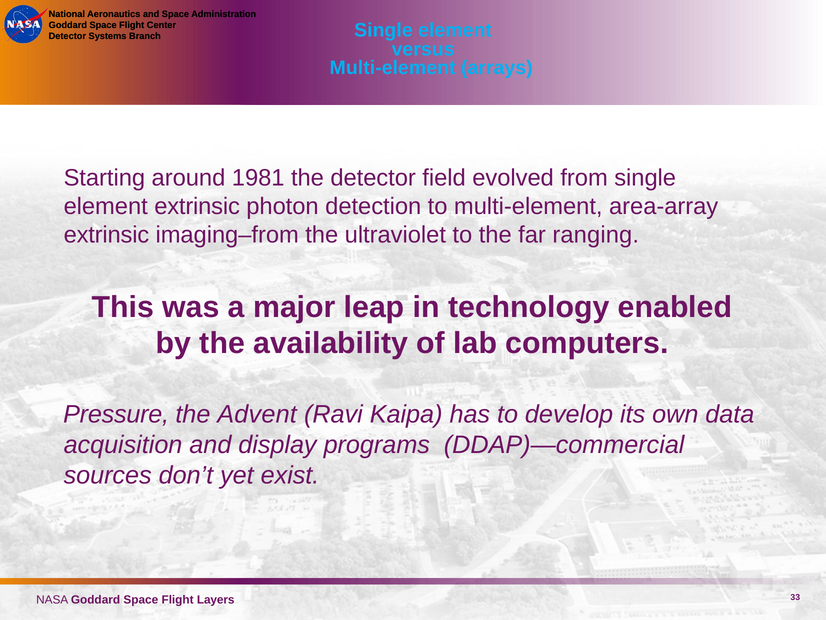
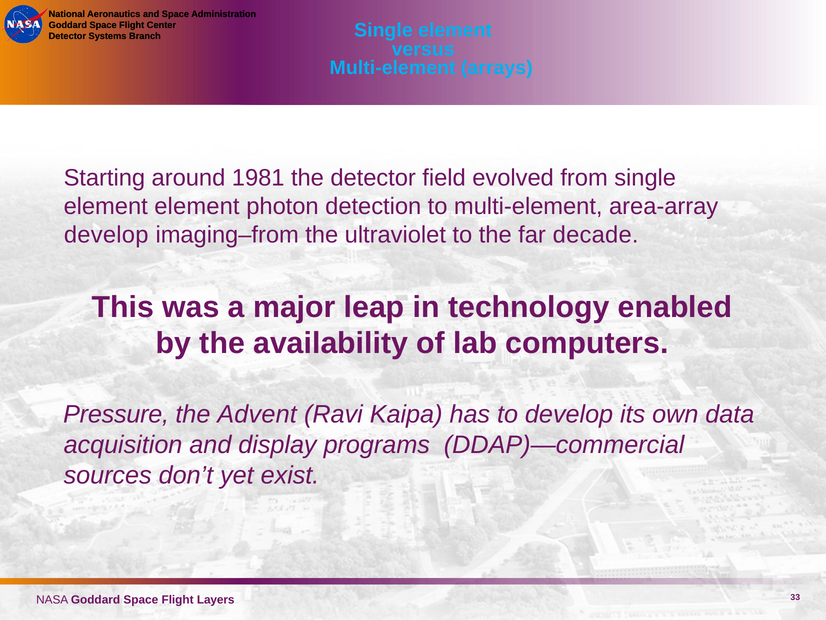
element extrinsic: extrinsic -> element
extrinsic at (106, 235): extrinsic -> develop
ranging: ranging -> decade
